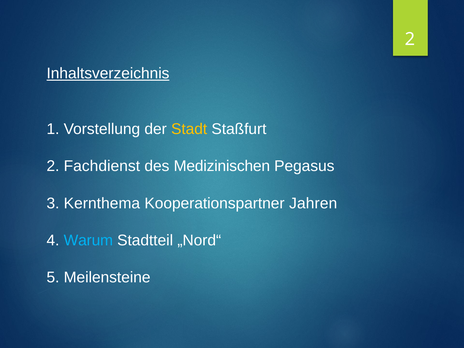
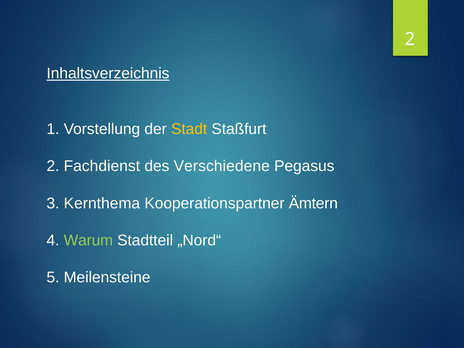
Medizinischen: Medizinischen -> Verschiedene
Jahren: Jahren -> Ämtern
Warum colour: light blue -> light green
